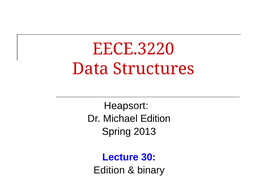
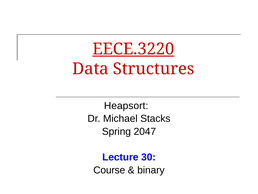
EECE.3220 underline: none -> present
Michael Edition: Edition -> Stacks
2013: 2013 -> 2047
Edition at (109, 170): Edition -> Course
